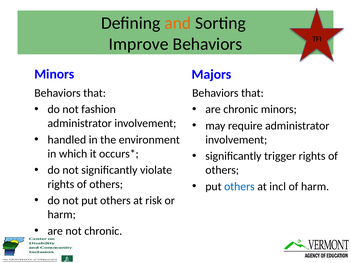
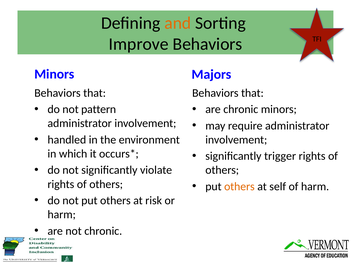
fashion: fashion -> pattern
others at (239, 187) colour: blue -> orange
incl: incl -> self
